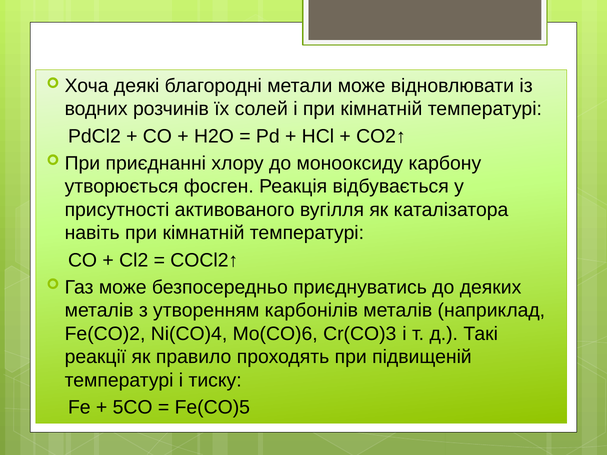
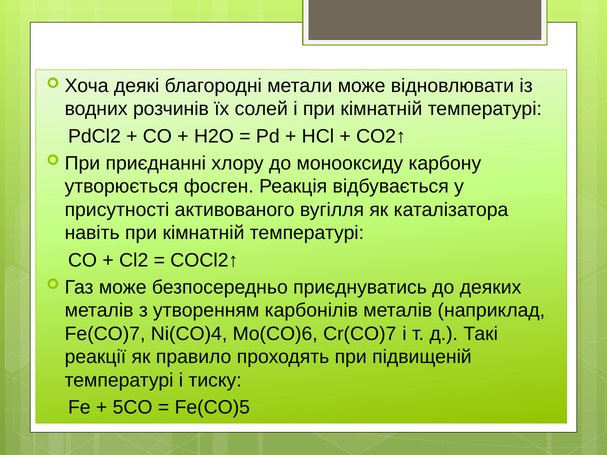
Fe(CO)2: Fe(CO)2 -> Fe(CO)7
Cr(CO)3: Cr(CO)3 -> Cr(CO)7
